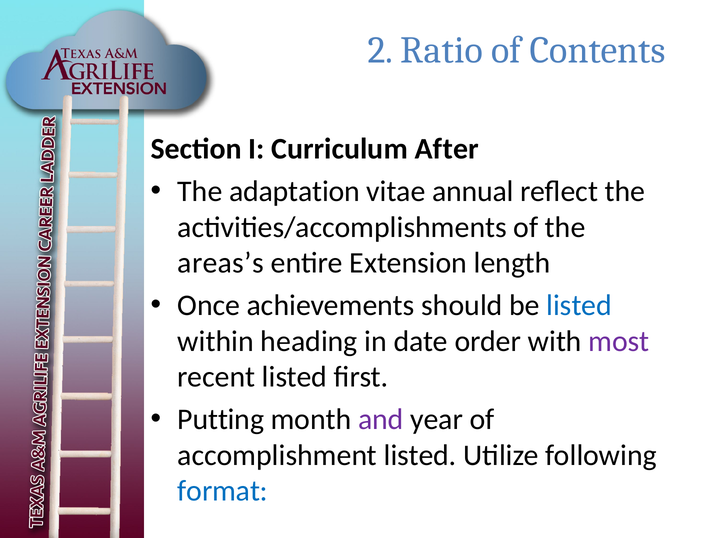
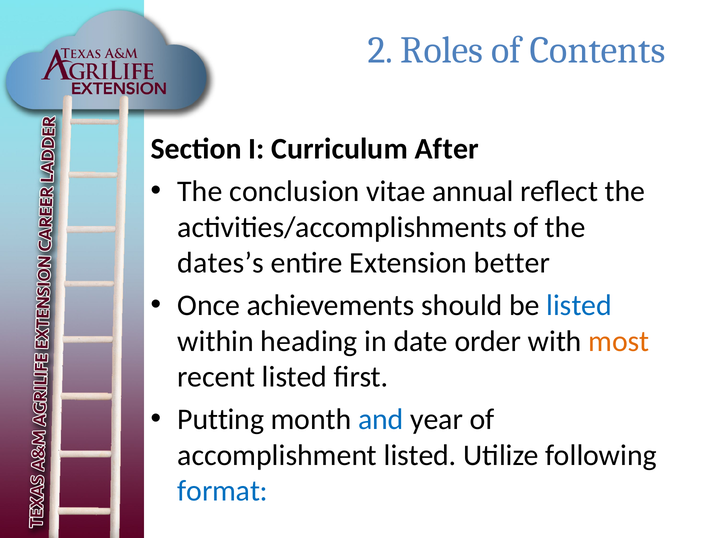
Ratio: Ratio -> Roles
adaptation: adaptation -> conclusion
areas’s: areas’s -> dates’s
length: length -> better
most colour: purple -> orange
and colour: purple -> blue
